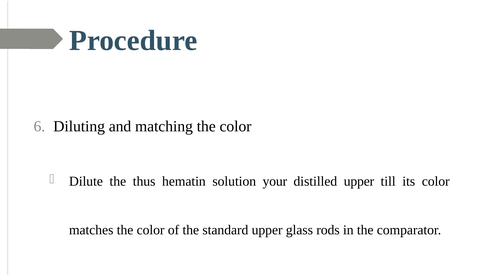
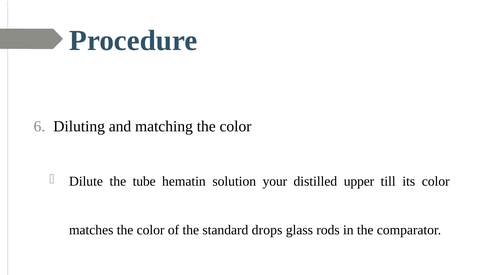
thus: thus -> tube
standard upper: upper -> drops
